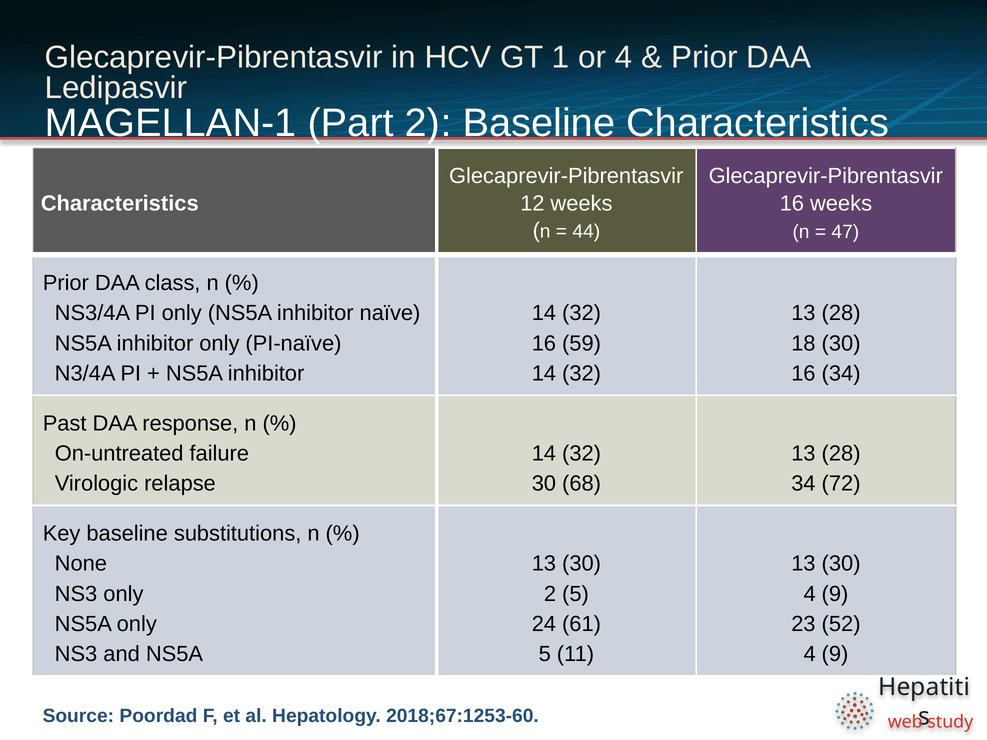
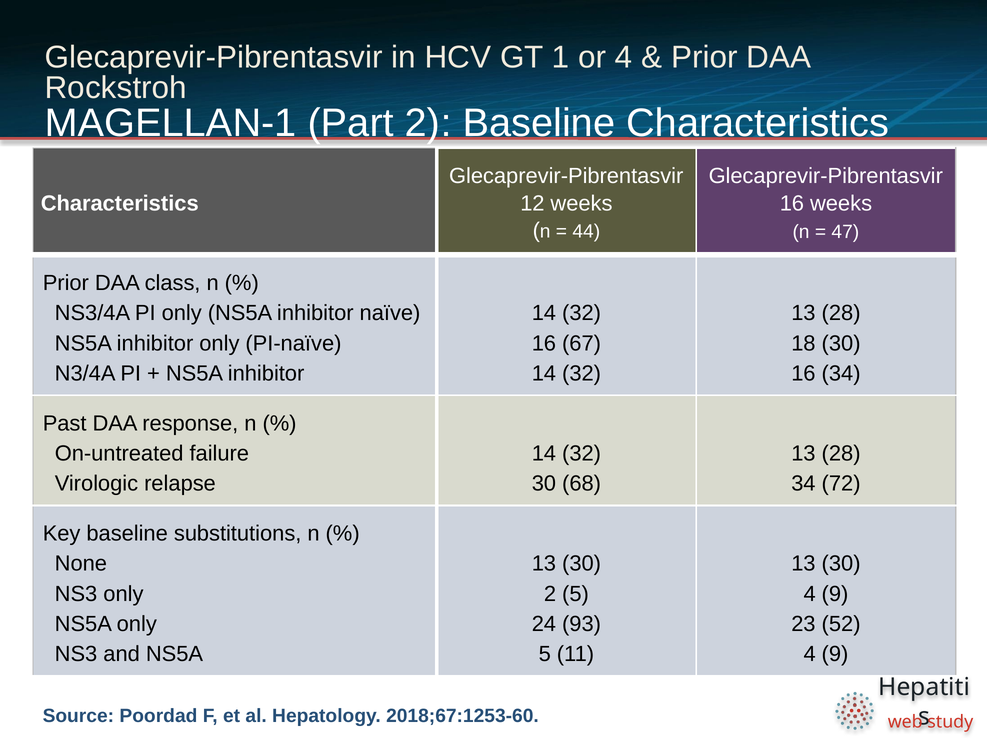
Ledipasvir: Ledipasvir -> Rockstroh
59: 59 -> 67
61: 61 -> 93
